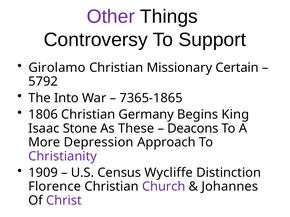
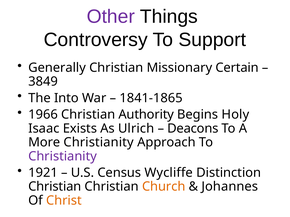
Girolamo: Girolamo -> Generally
5792: 5792 -> 3849
7365-1865: 7365-1865 -> 1841-1865
1806: 1806 -> 1966
Germany: Germany -> Authority
King: King -> Holy
Stone: Stone -> Exists
These: These -> Ulrich
More Depression: Depression -> Christianity
1909: 1909 -> 1921
Florence at (55, 187): Florence -> Christian
Church colour: purple -> orange
Christ colour: purple -> orange
